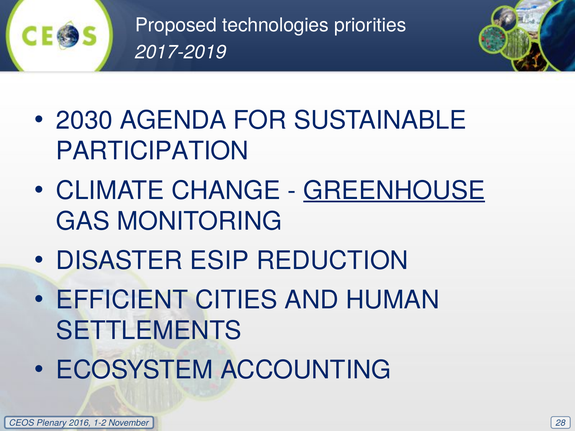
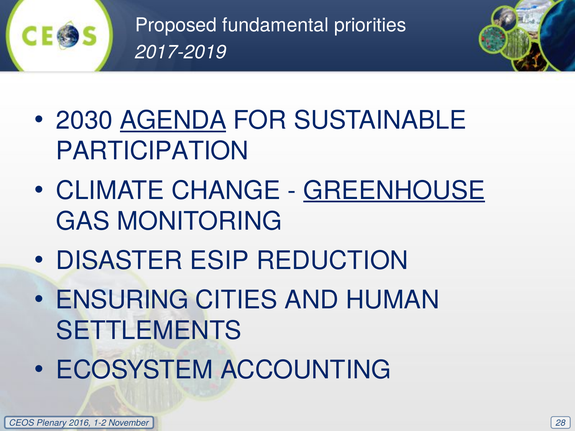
technologies: technologies -> fundamental
AGENDA underline: none -> present
EFFICIENT: EFFICIENT -> ENSURING
